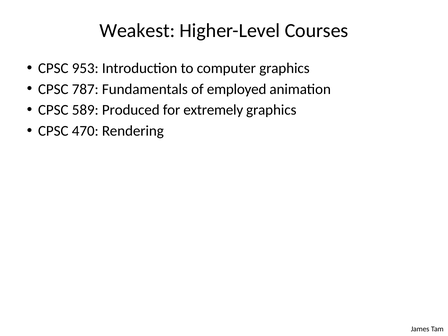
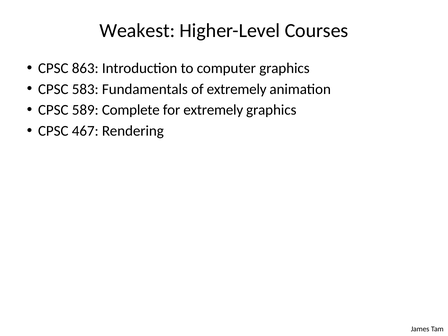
953: 953 -> 863
787: 787 -> 583
of employed: employed -> extremely
Produced: Produced -> Complete
470: 470 -> 467
